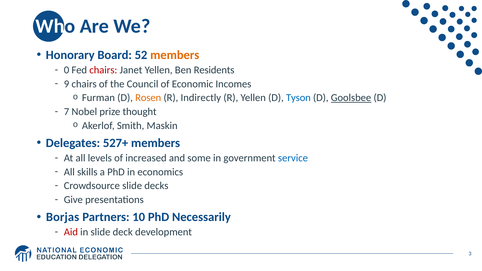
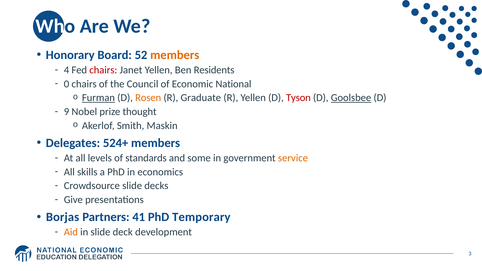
0: 0 -> 4
9: 9 -> 0
Incomes: Incomes -> National
Furman underline: none -> present
Indirectly: Indirectly -> Graduate
Tyson colour: blue -> red
7: 7 -> 9
527+: 527+ -> 524+
increased: increased -> standards
service colour: blue -> orange
10: 10 -> 41
Necessarily: Necessarily -> Temporary
Aid colour: red -> orange
